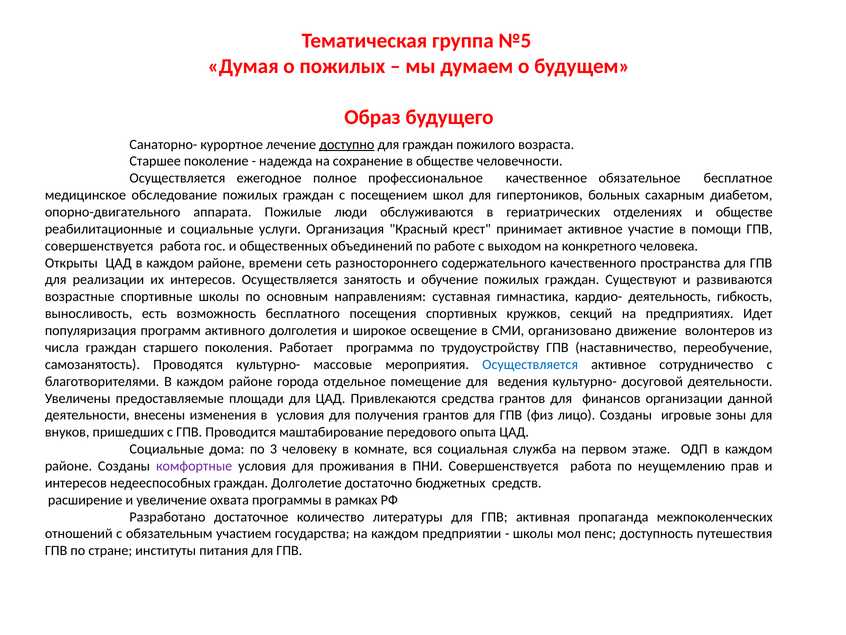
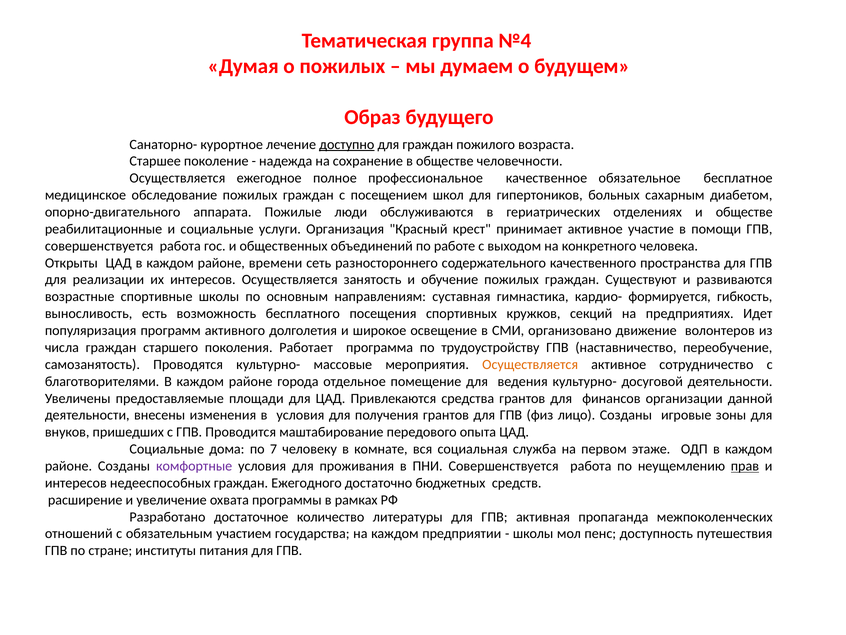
№5: №5 -> №4
деятельность: деятельность -> формируется
Осуществляется at (530, 364) colour: blue -> orange
3: 3 -> 7
прав underline: none -> present
Долголетие: Долголетие -> Ежегодного
